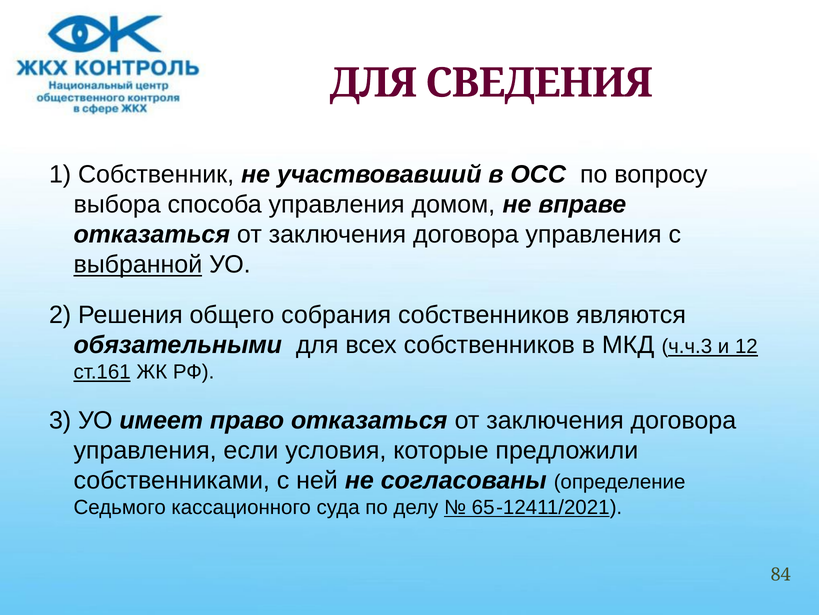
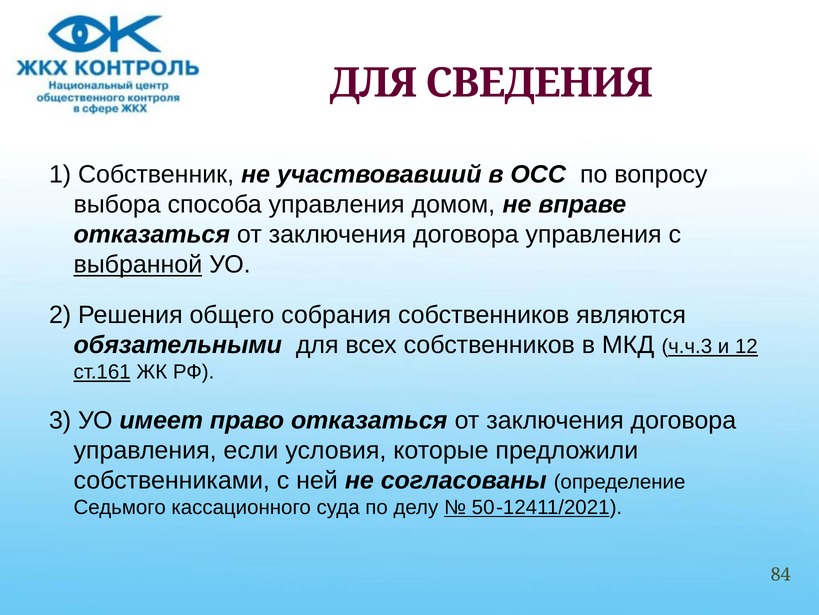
65: 65 -> 50
